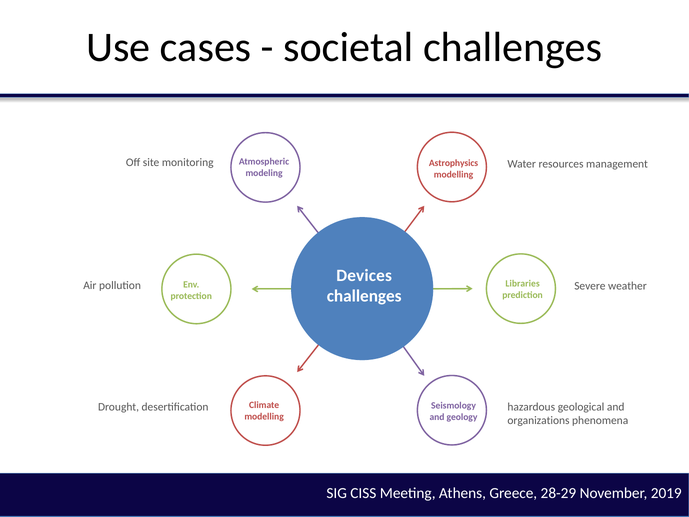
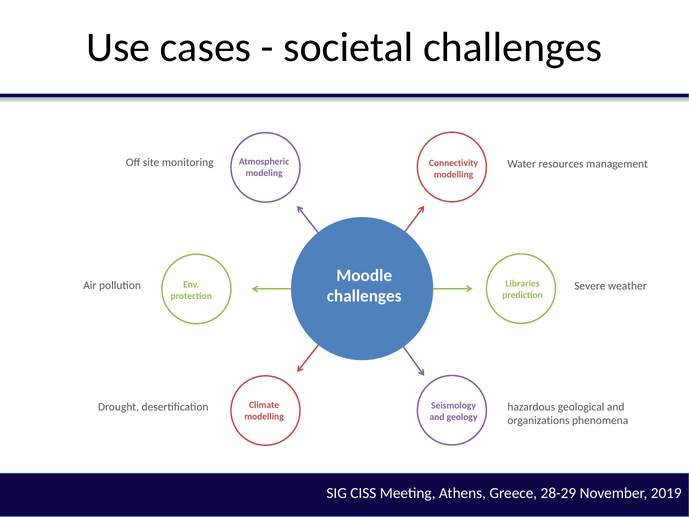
Astrophysics: Astrophysics -> Connectivity
Devices: Devices -> Moodle
